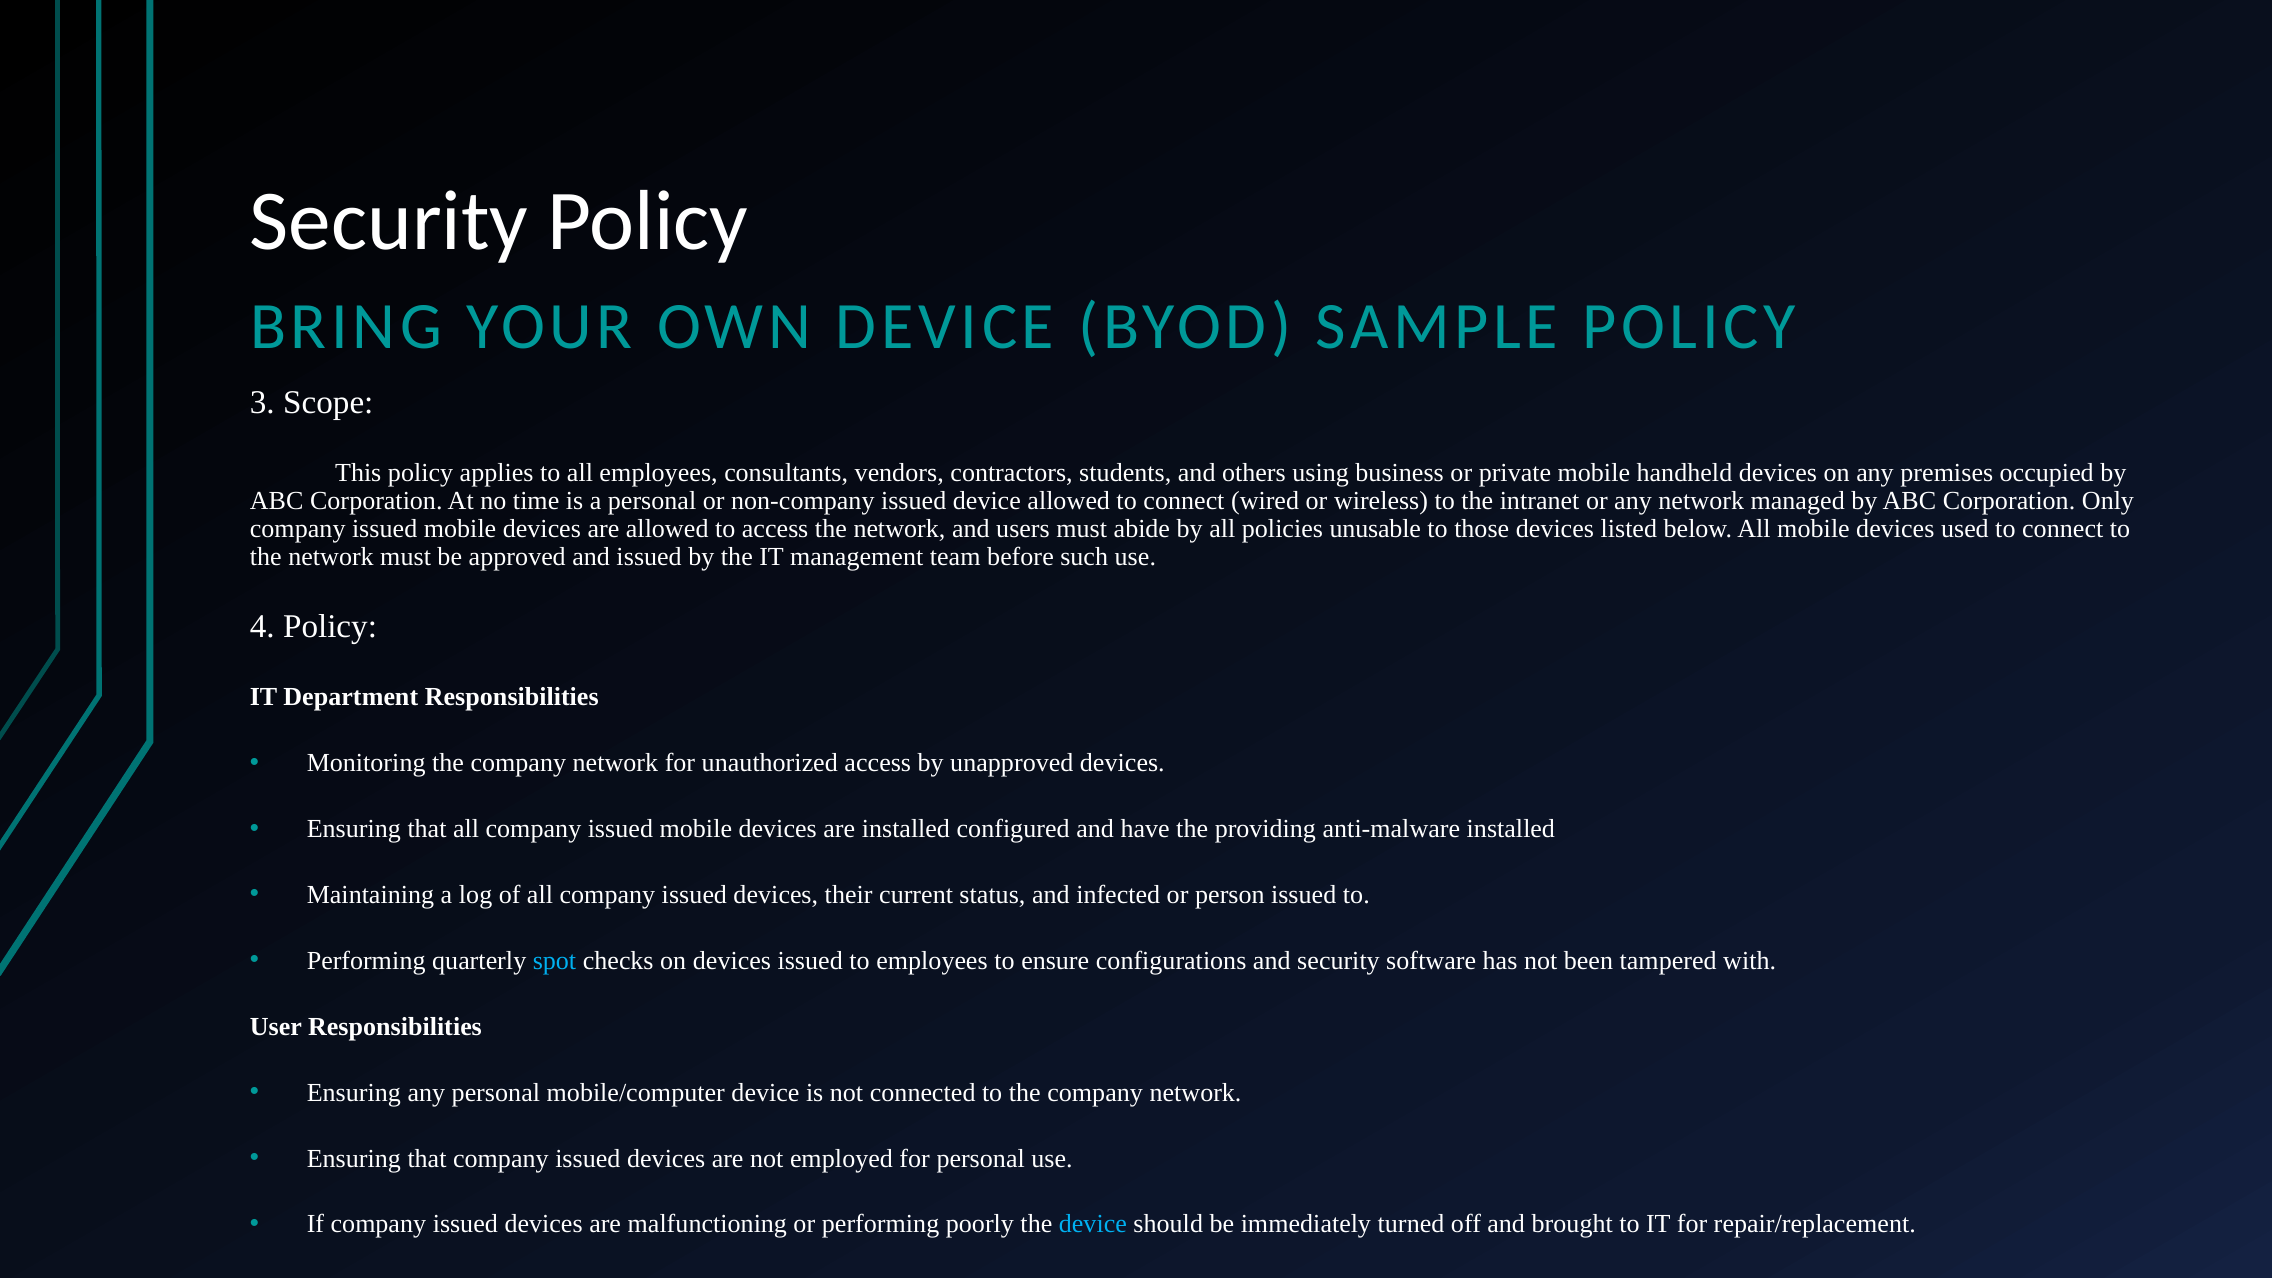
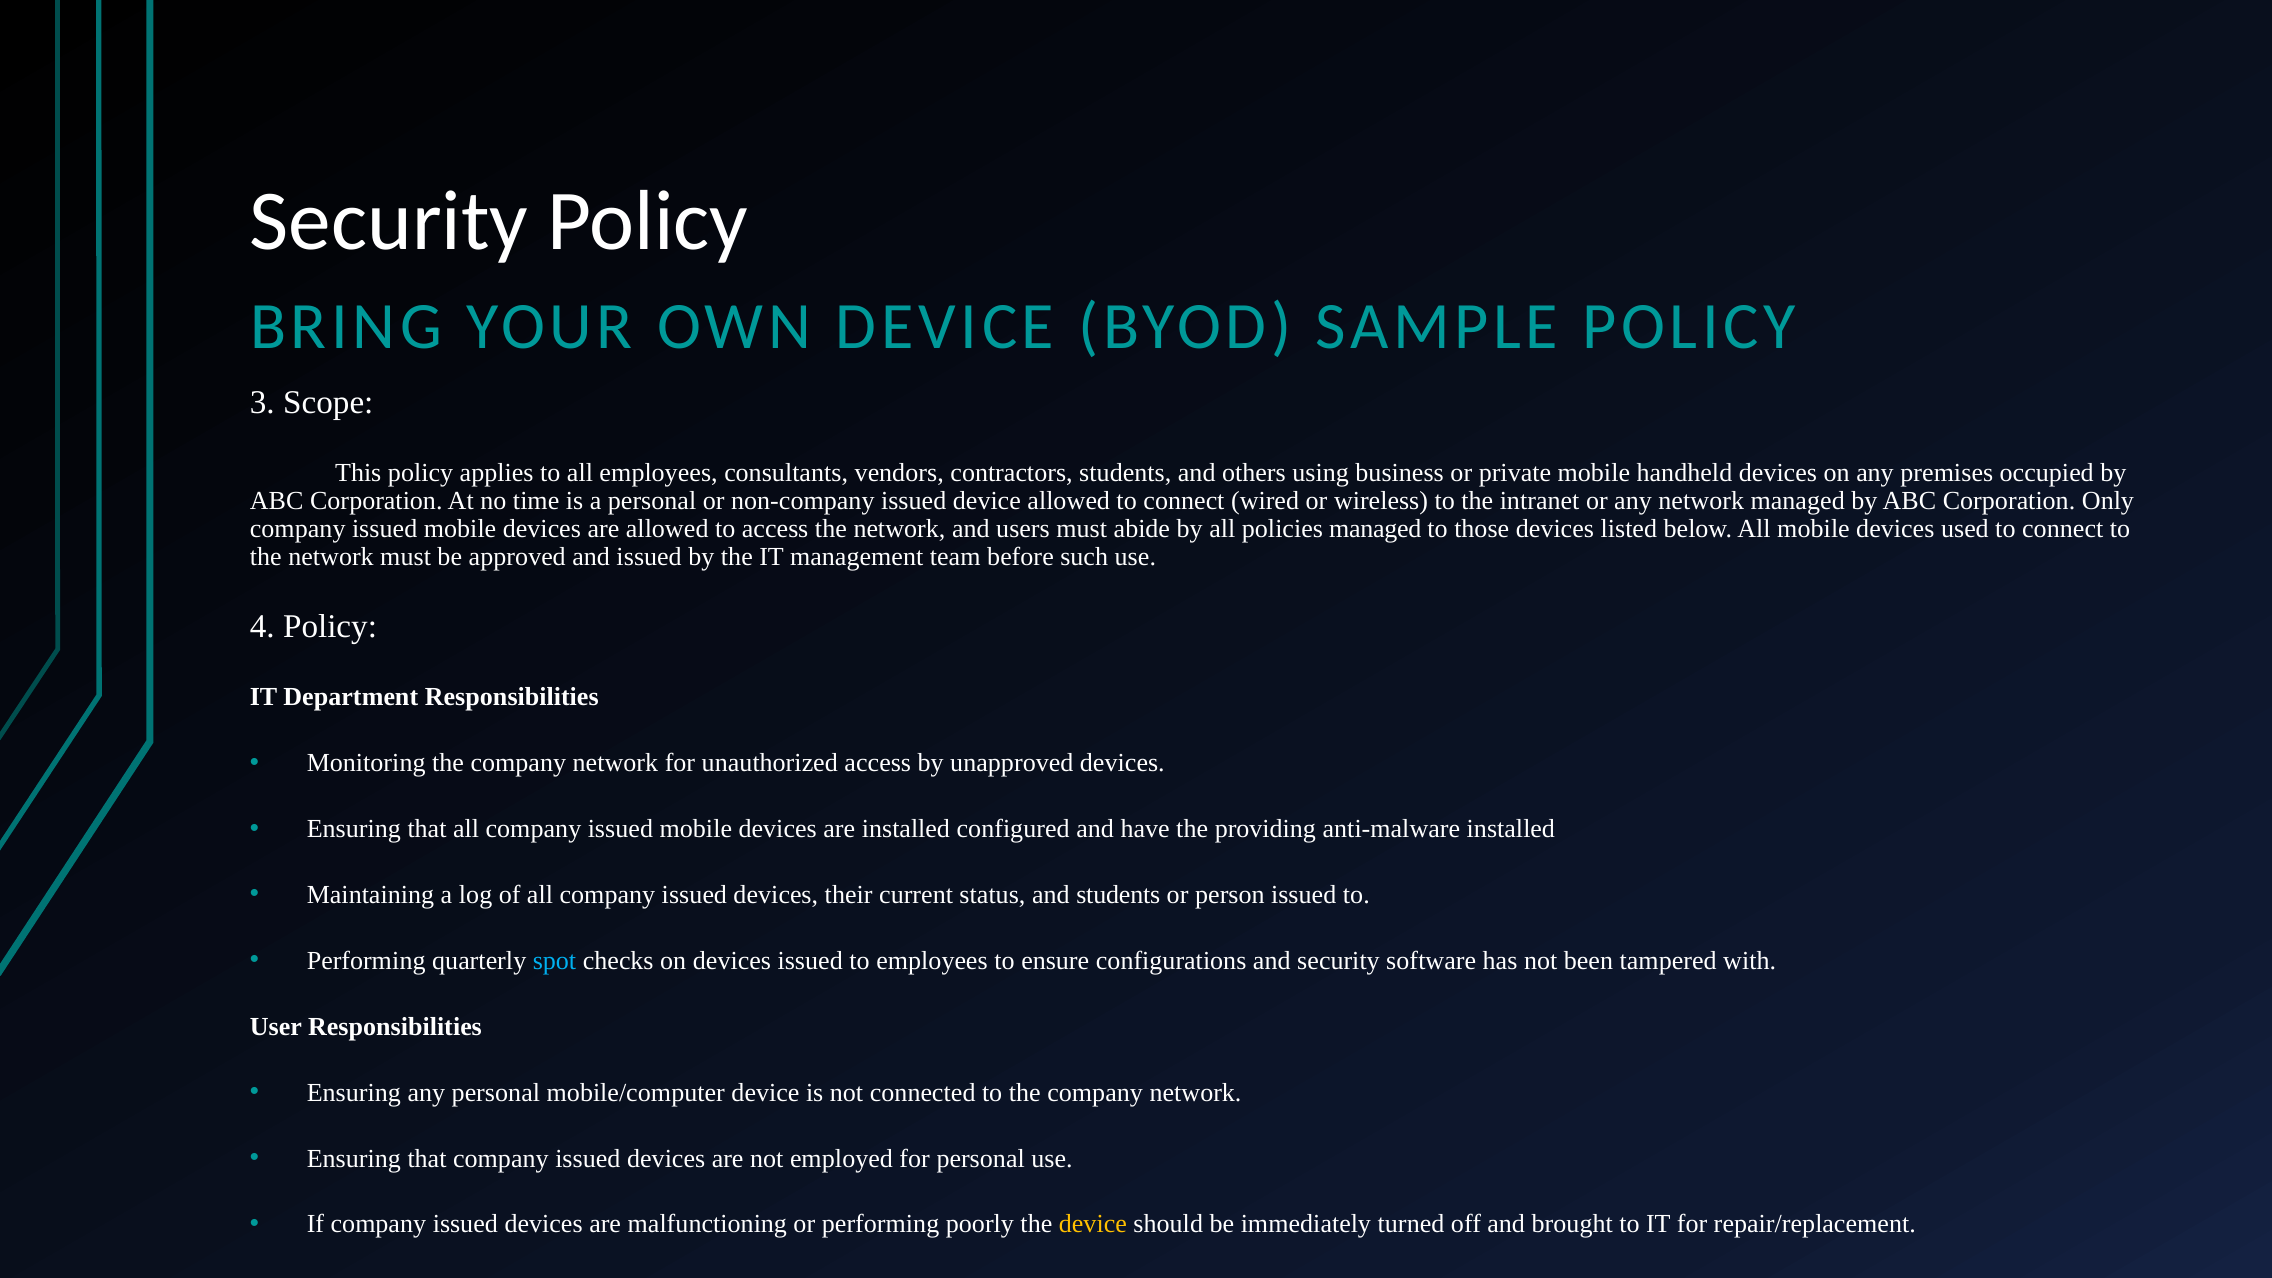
policies unusable: unusable -> managed
and infected: infected -> students
device at (1093, 1225) colour: light blue -> yellow
